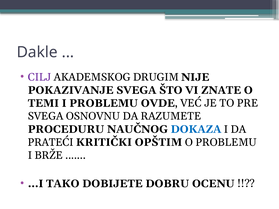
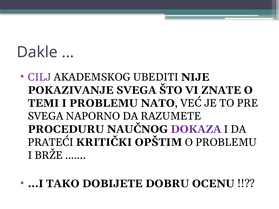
DRUGIM: DRUGIM -> UBEDITI
OVDE: OVDE -> NATO
OSNOVNU: OSNOVNU -> NAPORNO
DOKAZA colour: blue -> purple
